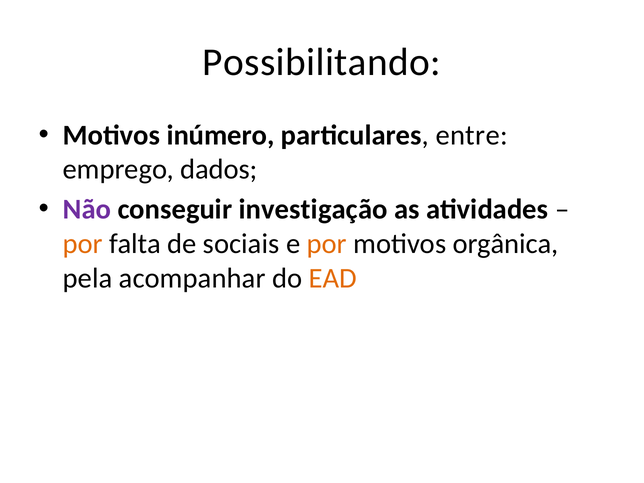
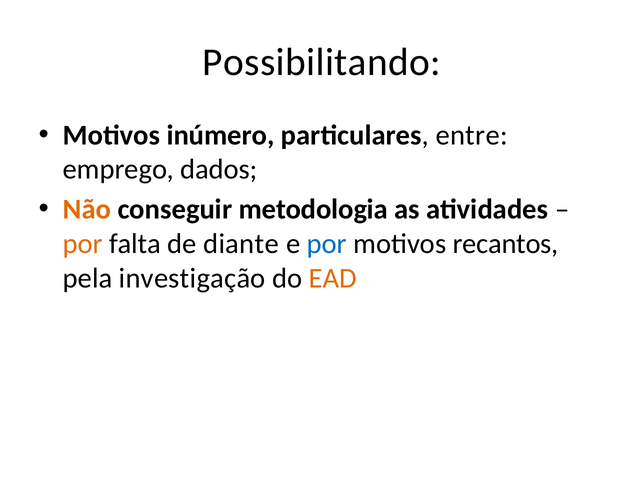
Não colour: purple -> orange
investigação: investigação -> metodologia
sociais: sociais -> diante
por at (327, 244) colour: orange -> blue
orgânica: orgânica -> recantos
acompanhar: acompanhar -> investigação
